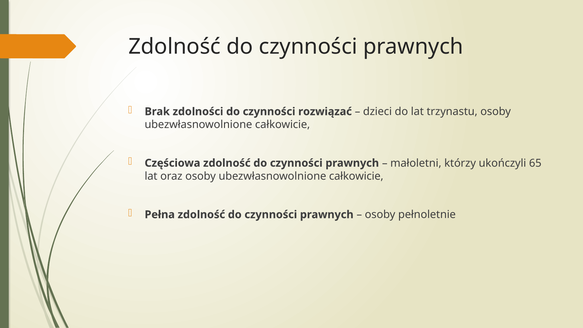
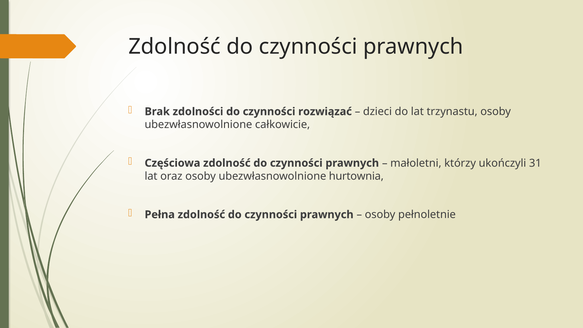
65: 65 -> 31
oraz osoby ubezwłasnowolnione całkowicie: całkowicie -> hurtownia
